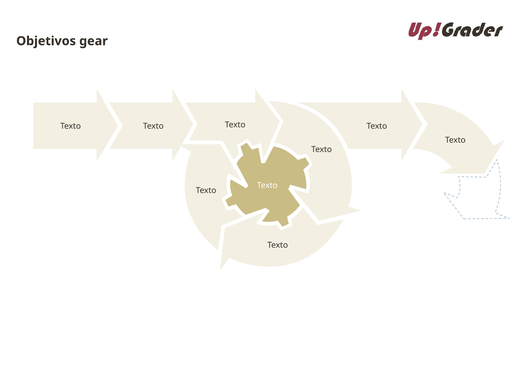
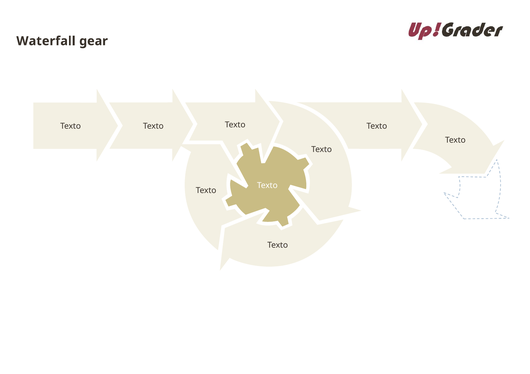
Objetivos: Objetivos -> Waterfall
